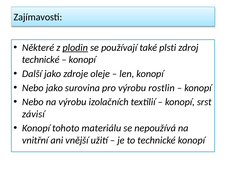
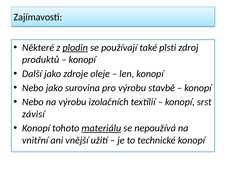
technické at (41, 59): technické -> produktů
rostlin: rostlin -> stavbě
materiálu underline: none -> present
